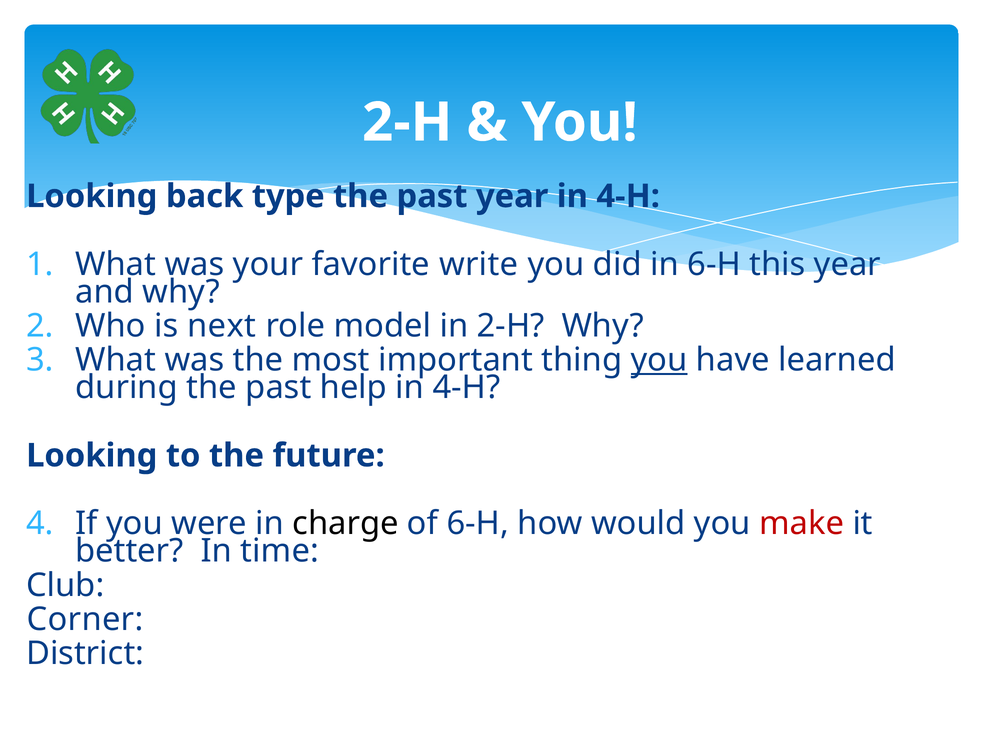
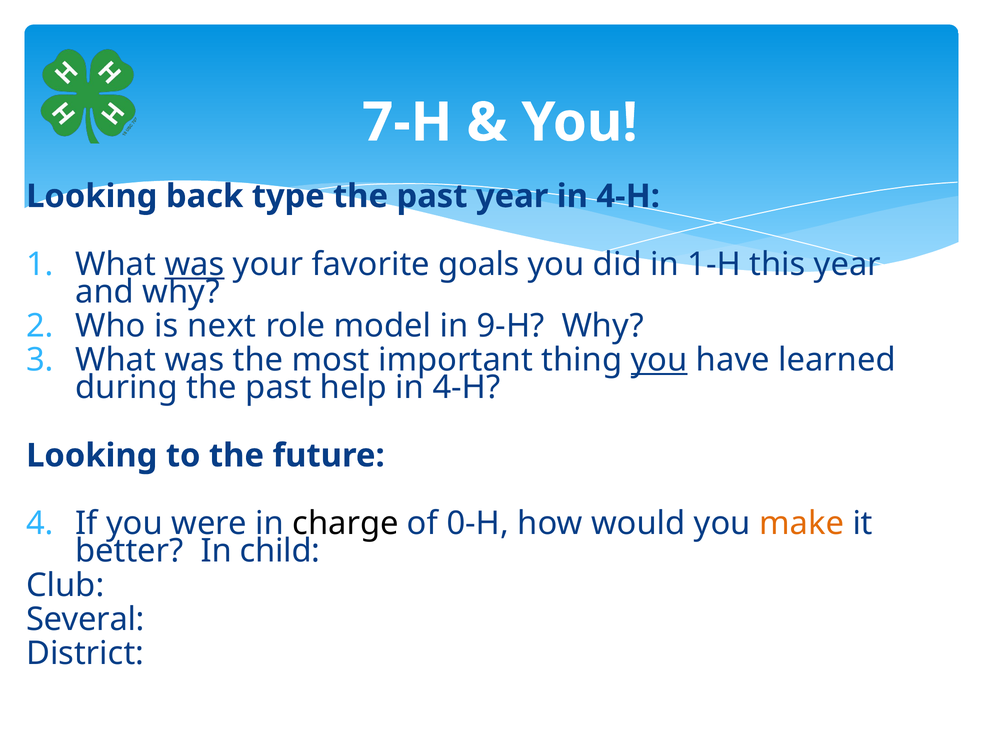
2-H at (407, 122): 2-H -> 7-H
was at (195, 264) underline: none -> present
write: write -> goals
in 6-H: 6-H -> 1-H
in 2-H: 2-H -> 9-H
of 6-H: 6-H -> 0-H
make colour: red -> orange
time: time -> child
Corner: Corner -> Several
